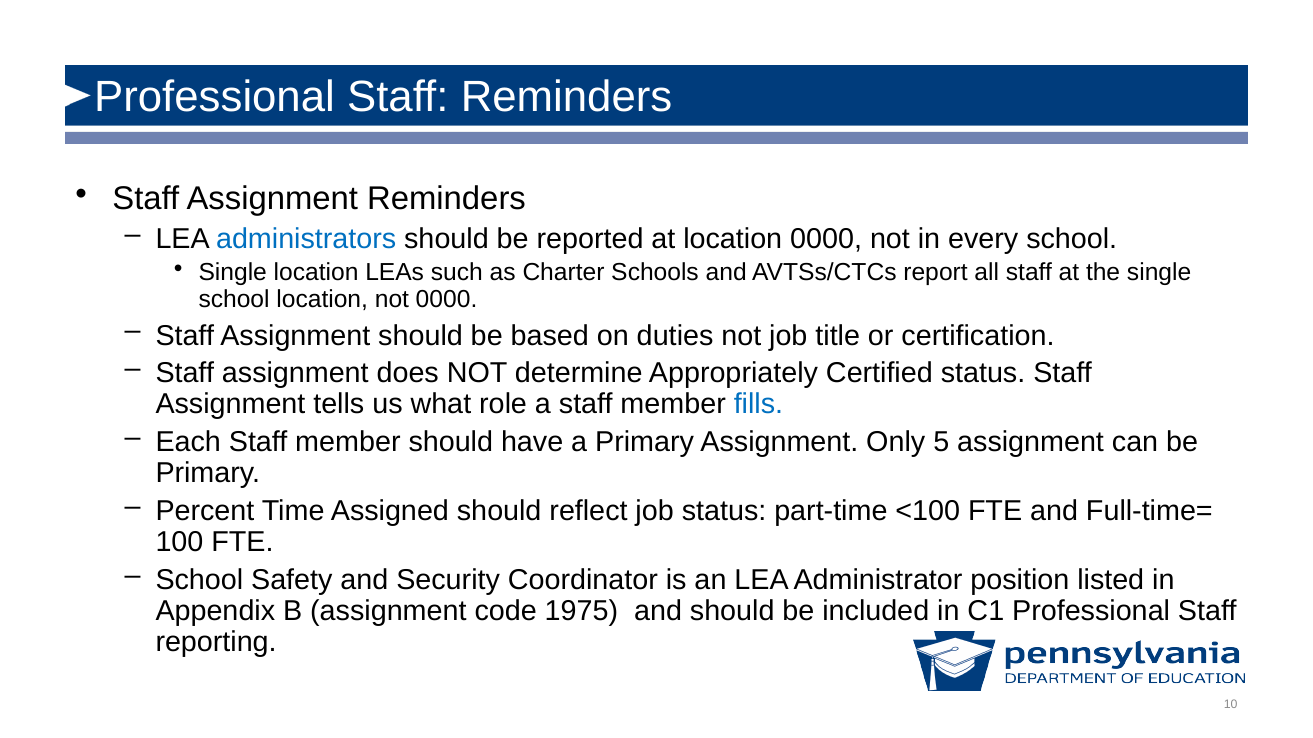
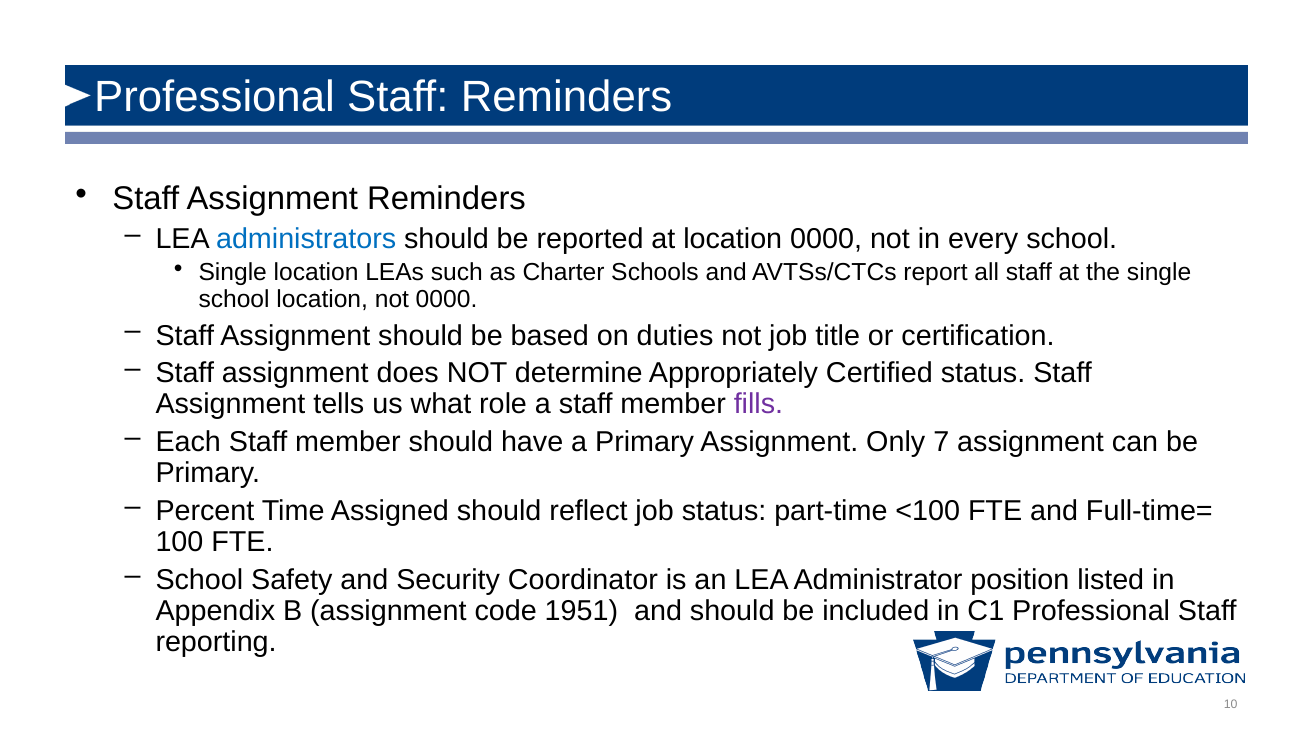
fills colour: blue -> purple
5: 5 -> 7
1975: 1975 -> 1951
